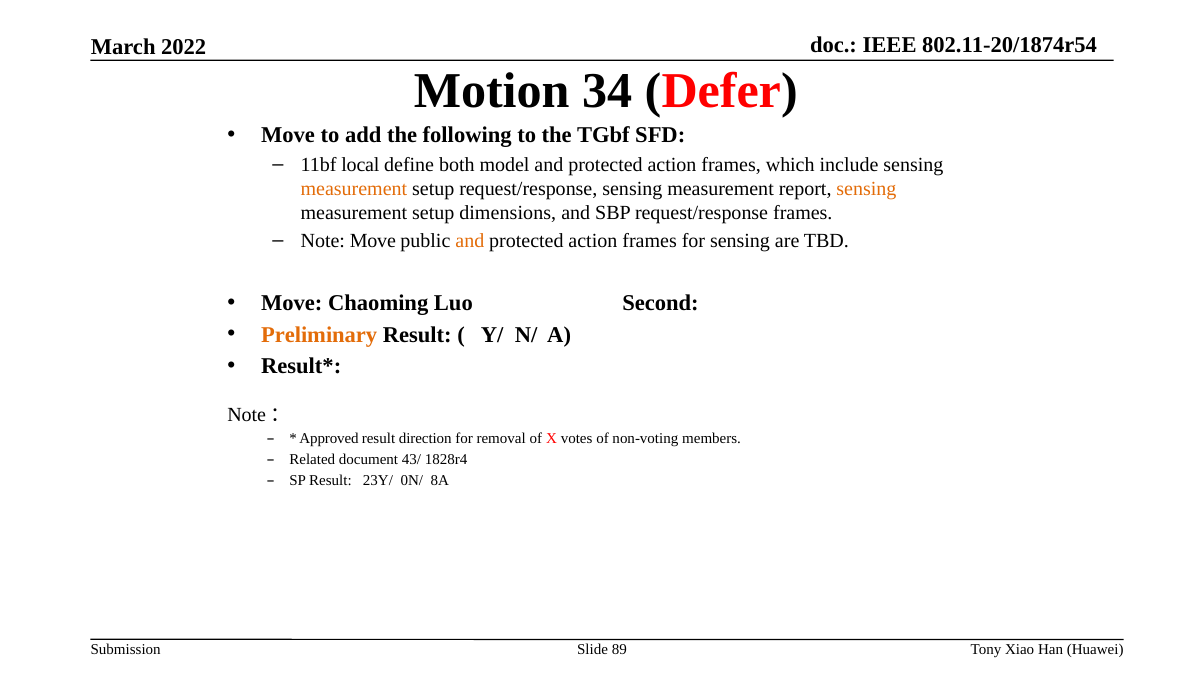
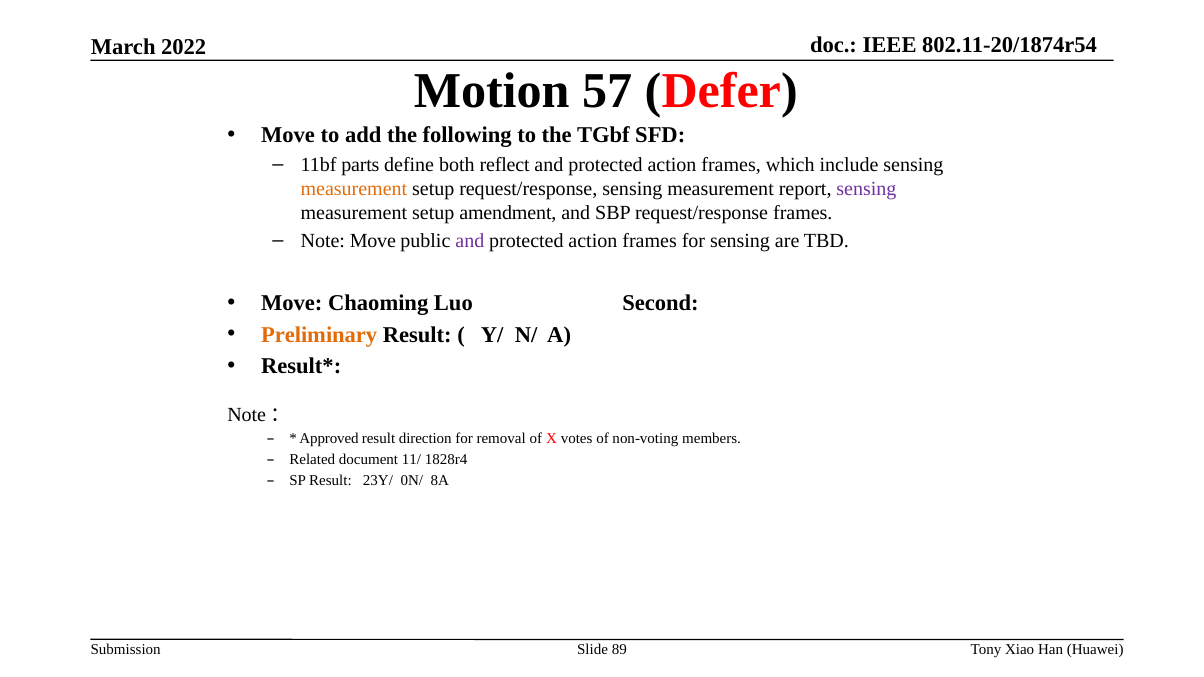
34: 34 -> 57
local: local -> parts
model: model -> reflect
sensing at (866, 189) colour: orange -> purple
dimensions: dimensions -> amendment
and at (470, 241) colour: orange -> purple
43/: 43/ -> 11/
